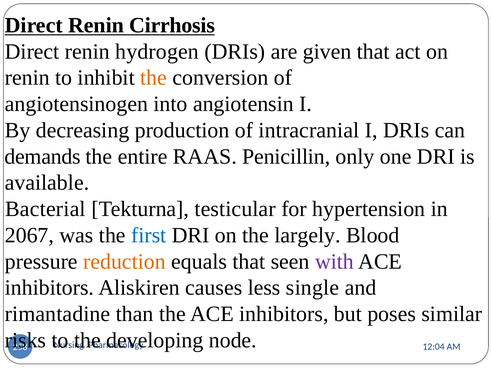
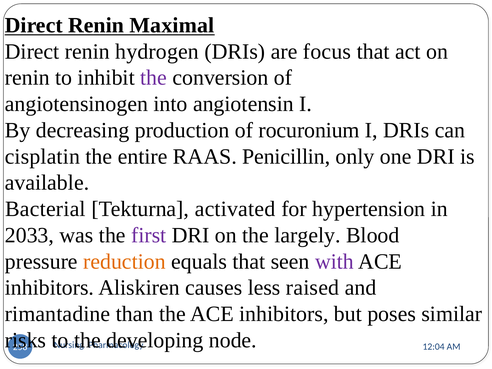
Cirrhosis: Cirrhosis -> Maximal
given: given -> focus
the at (154, 78) colour: orange -> purple
intracranial: intracranial -> rocuronium
demands: demands -> cisplatin
testicular: testicular -> activated
2067: 2067 -> 2033
first colour: blue -> purple
single: single -> raised
